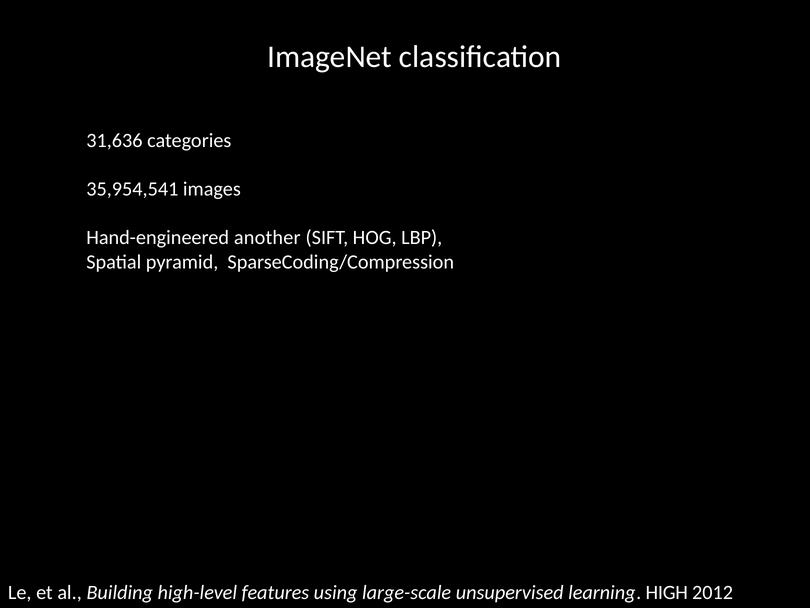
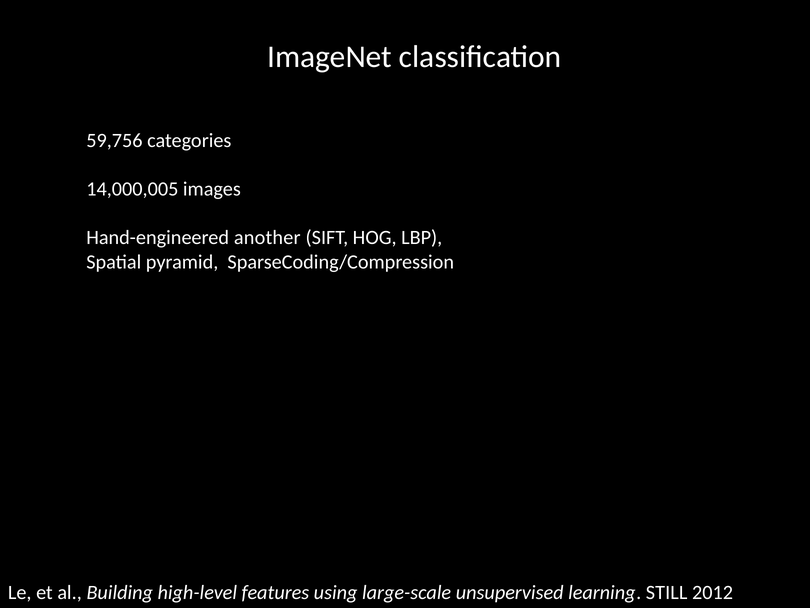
31,636: 31,636 -> 59,756
35,954,541: 35,954,541 -> 14,000,005
HIGH: HIGH -> STILL
